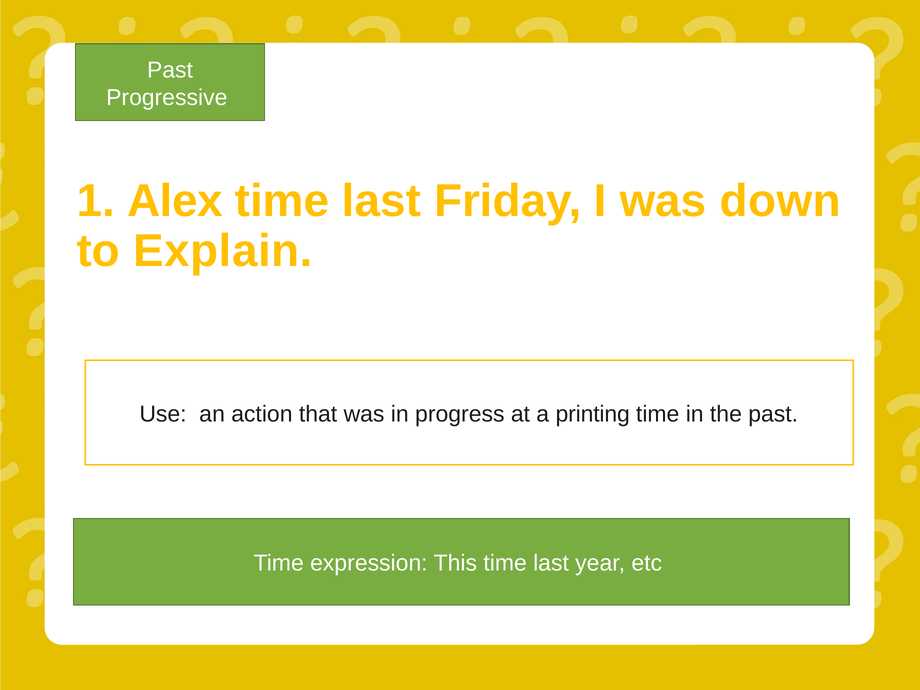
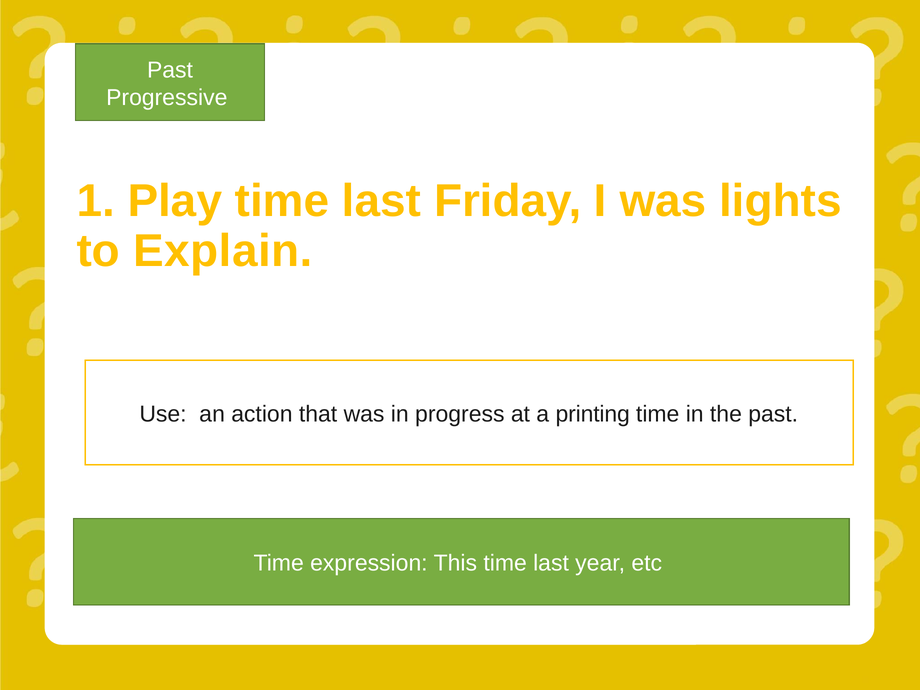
Alex: Alex -> Play
down: down -> lights
